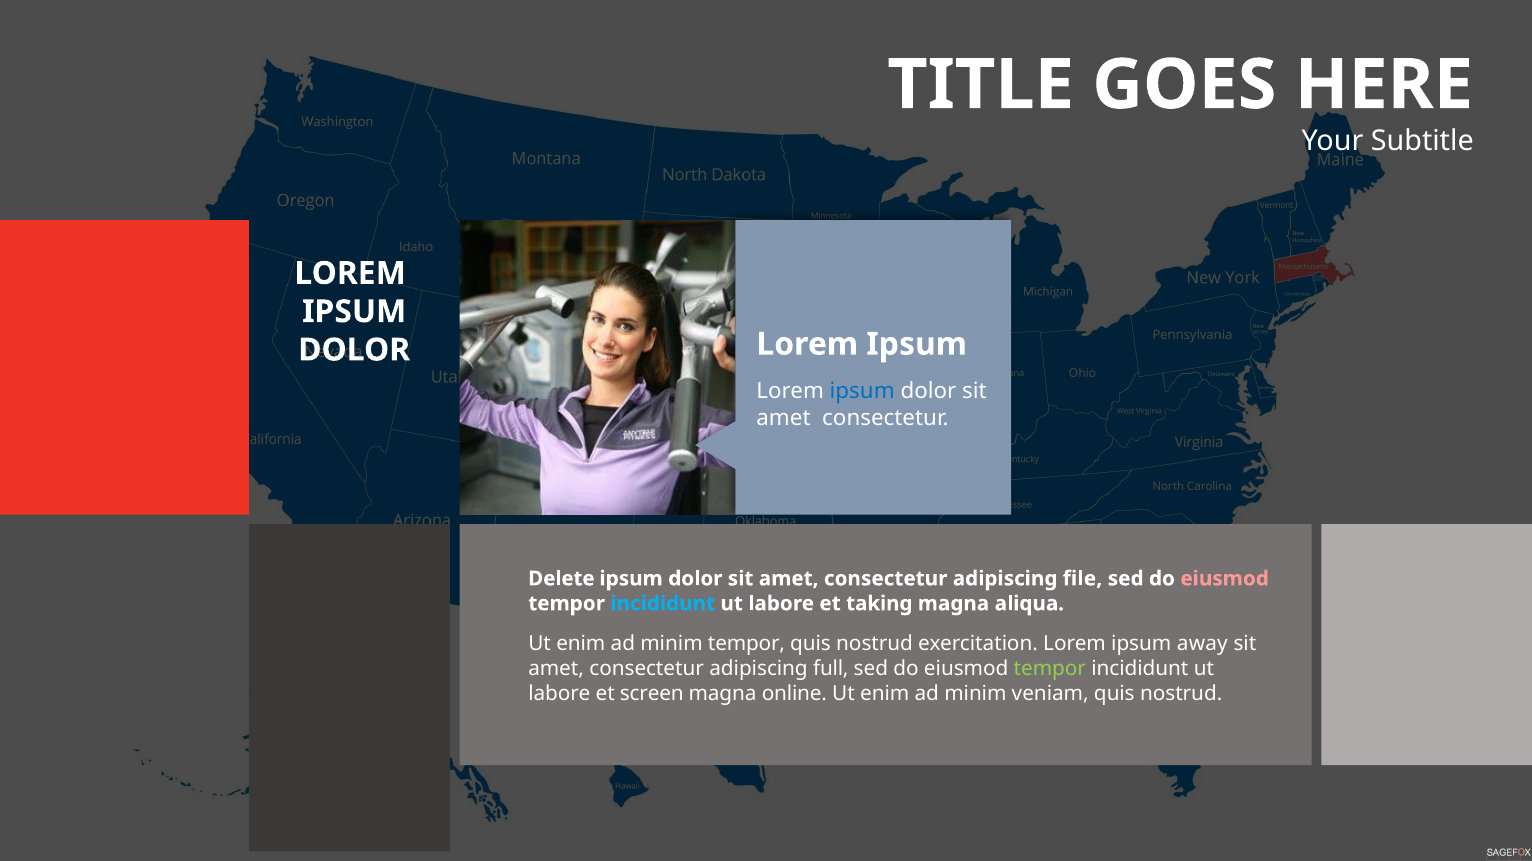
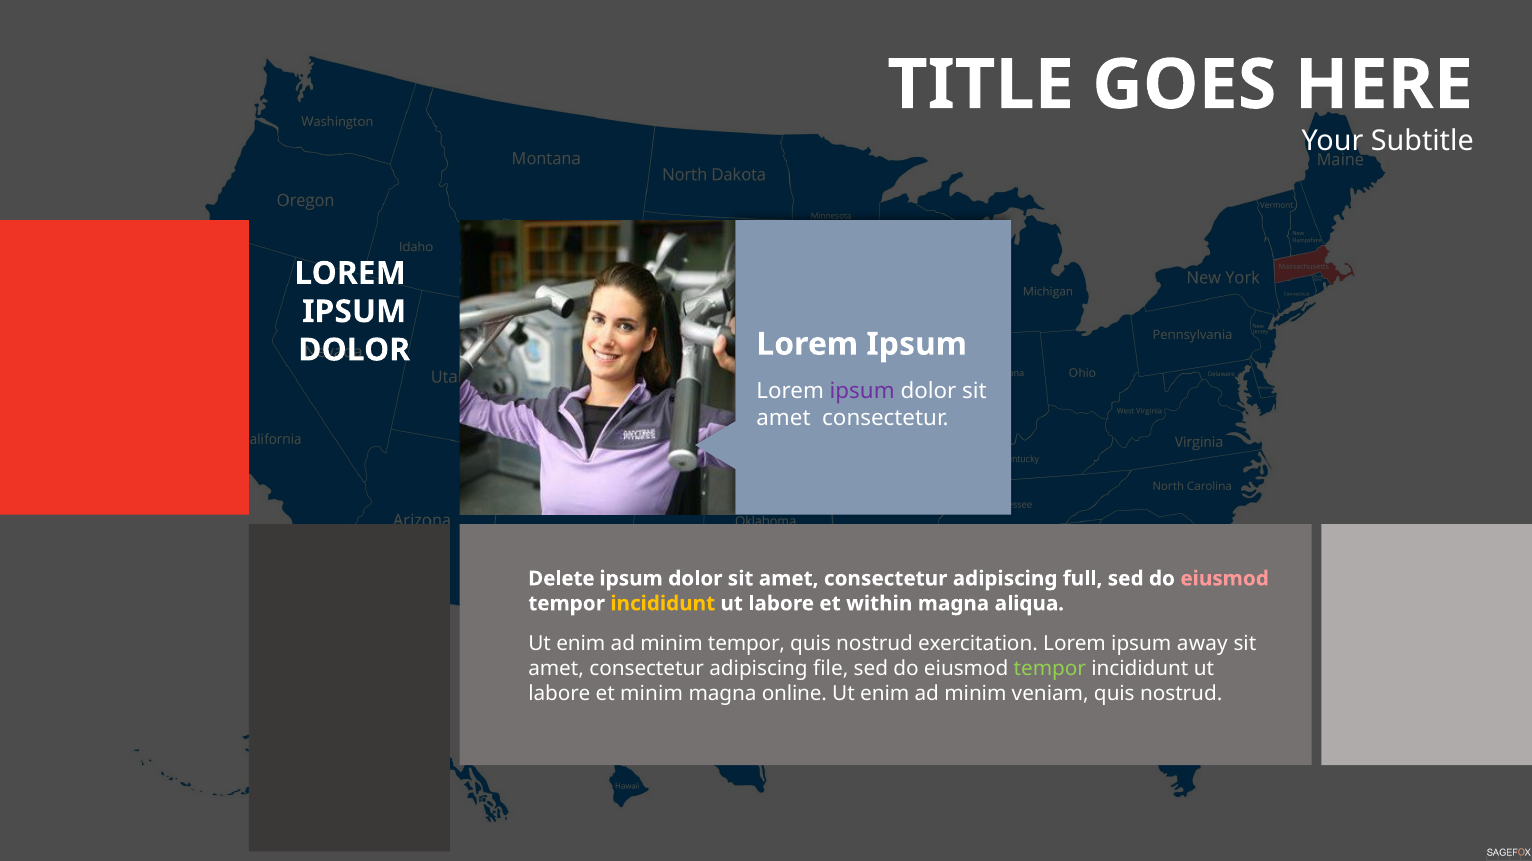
ipsum at (862, 392) colour: blue -> purple
file: file -> full
incididunt at (663, 604) colour: light blue -> yellow
taking: taking -> within
full: full -> file
et screen: screen -> minim
